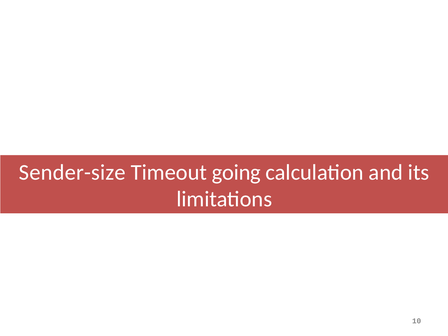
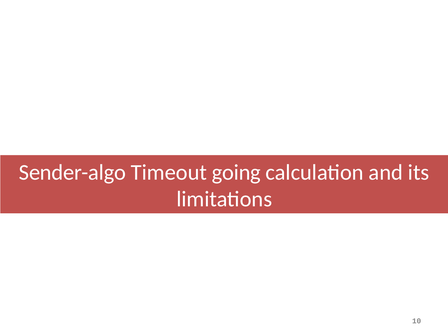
Sender-size: Sender-size -> Sender-algo
